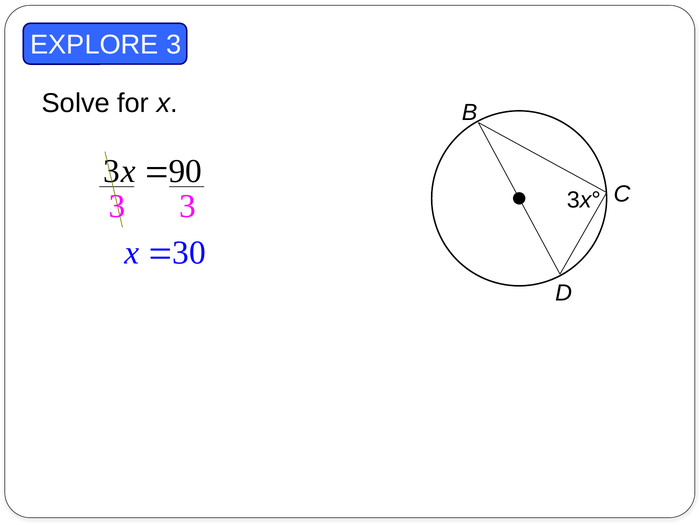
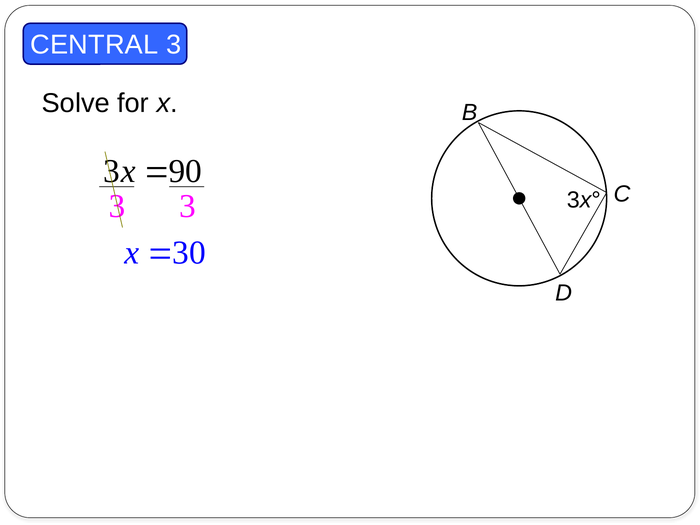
EXPLORE: EXPLORE -> CENTRAL
